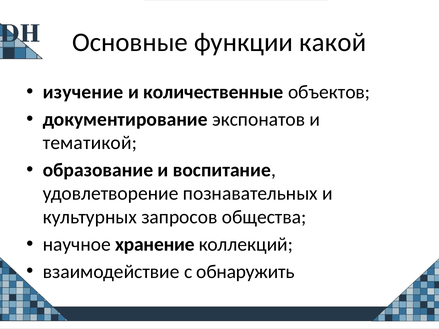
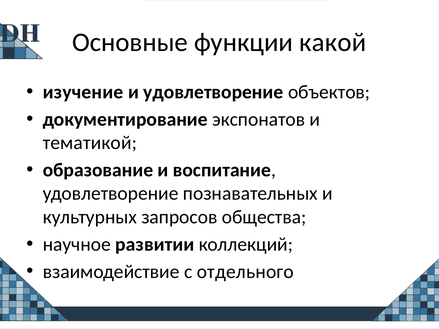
и количественные: количественные -> удовлетворение
хранение: хранение -> развитии
обнаружить: обнаружить -> отдельного
